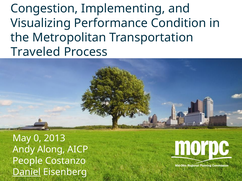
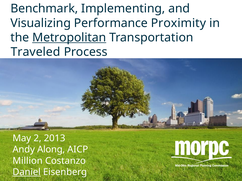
Congestion: Congestion -> Benchmark
Condition: Condition -> Proximity
Metropolitan underline: none -> present
0: 0 -> 2
People: People -> Million
